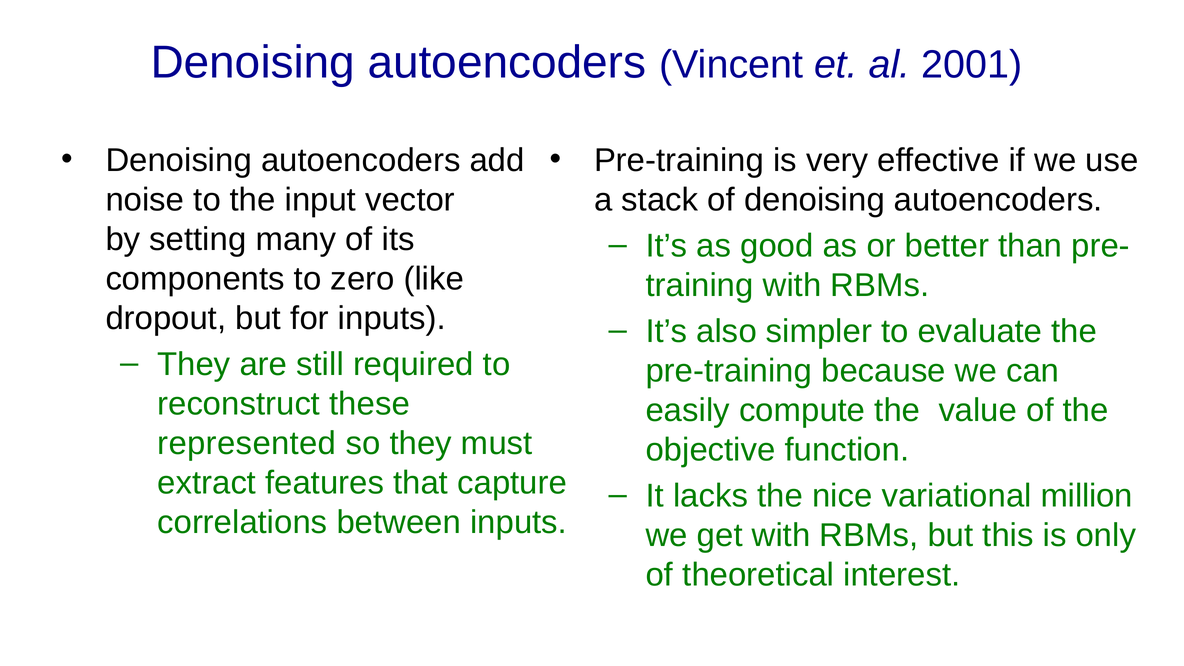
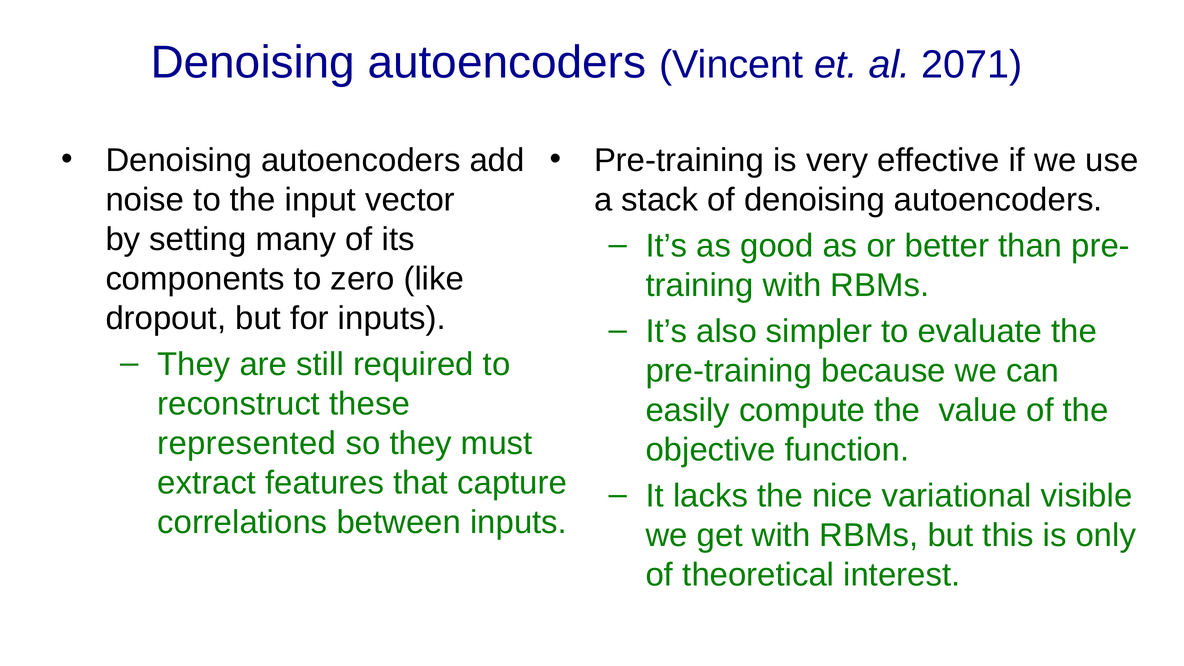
2001: 2001 -> 2071
million: million -> visible
